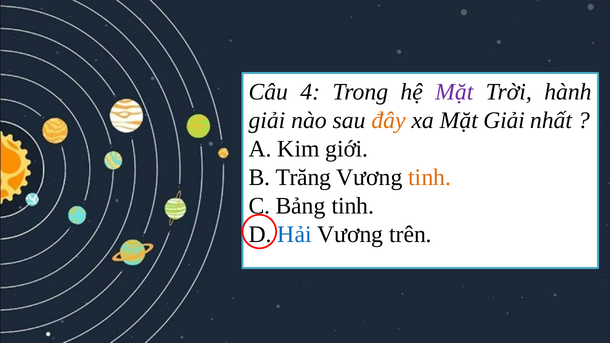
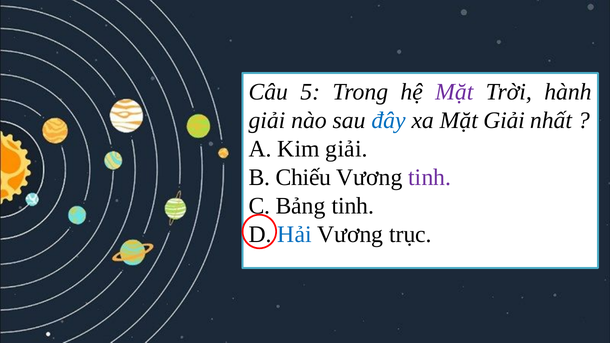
4: 4 -> 5
đây colour: orange -> blue
Kim giới: giới -> giải
Trăng: Trăng -> Chiếu
tinh at (430, 177) colour: orange -> purple
trên: trên -> trục
